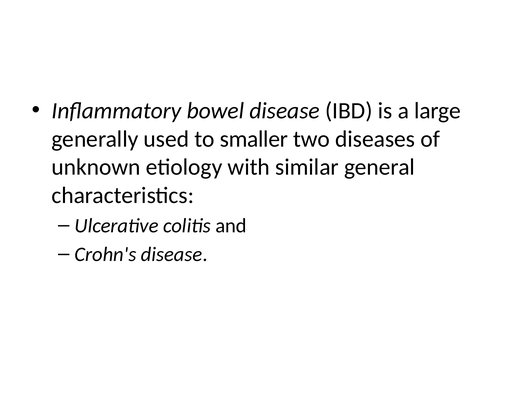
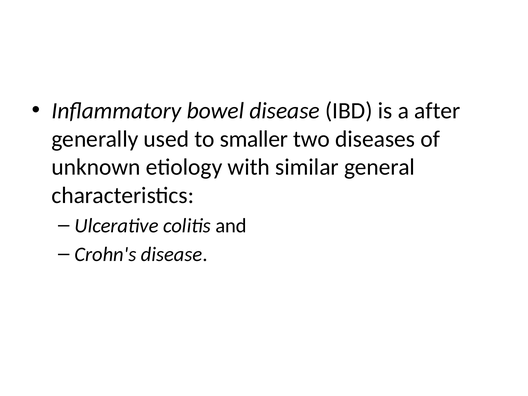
large: large -> after
